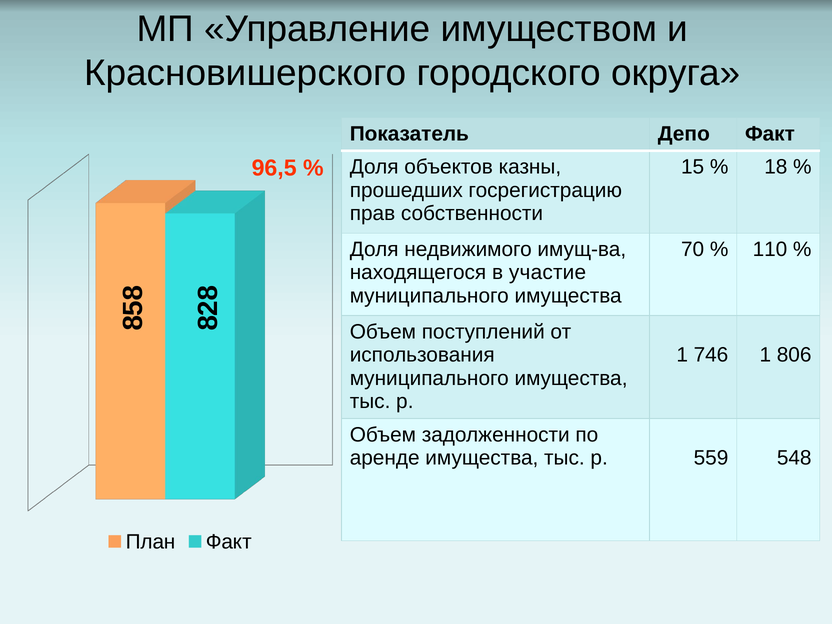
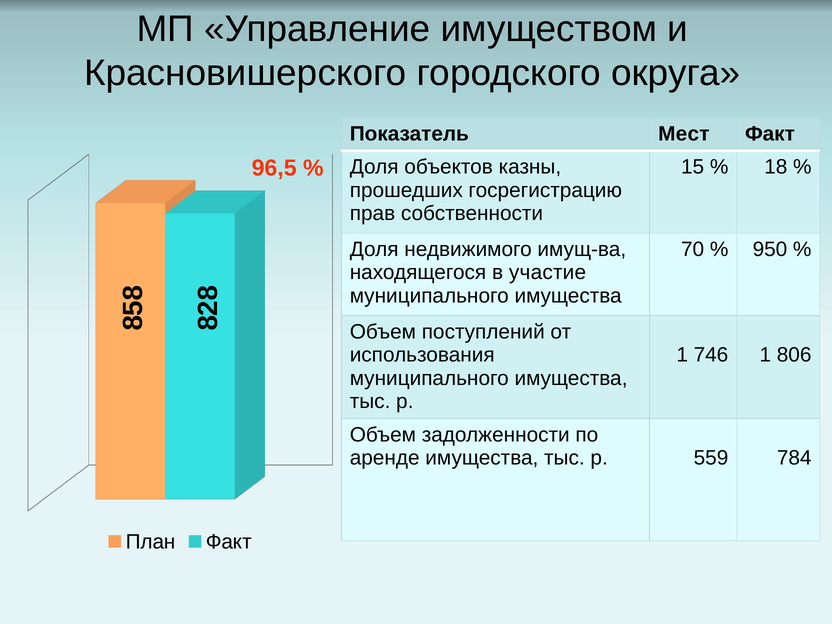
Депо: Депо -> Мест
110: 110 -> 950
548: 548 -> 784
